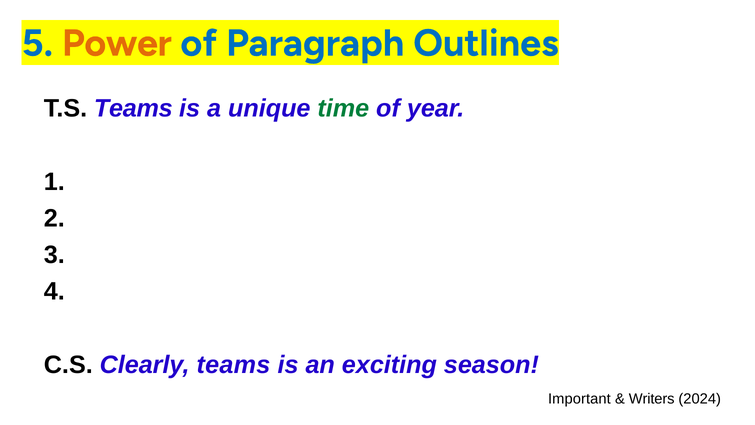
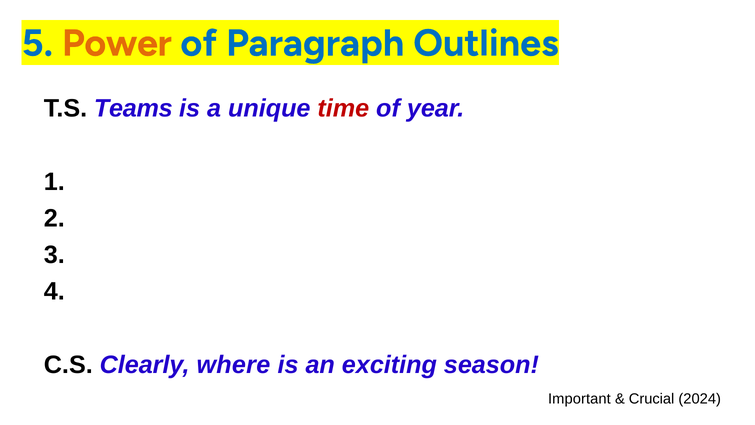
time colour: green -> red
Clearly teams: teams -> where
Writers: Writers -> Crucial
